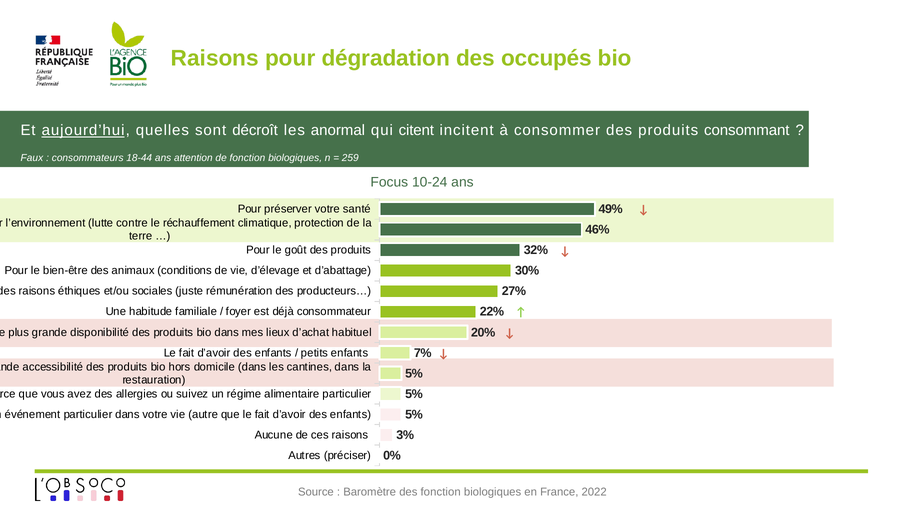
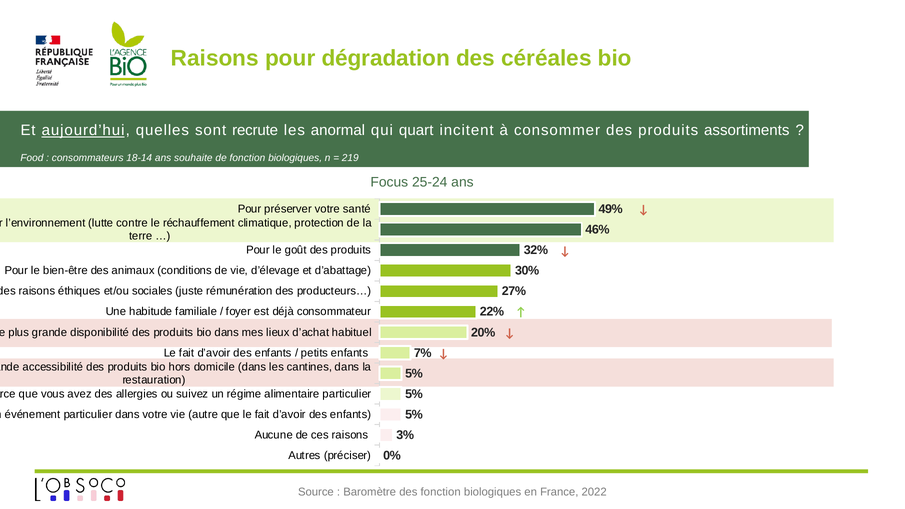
occupés: occupés -> céréales
décroît: décroît -> recrute
citent: citent -> quart
consommant: consommant -> assortiments
Faux: Faux -> Food
18-44: 18-44 -> 18-14
attention: attention -> souhaite
259: 259 -> 219
10-24: 10-24 -> 25-24
